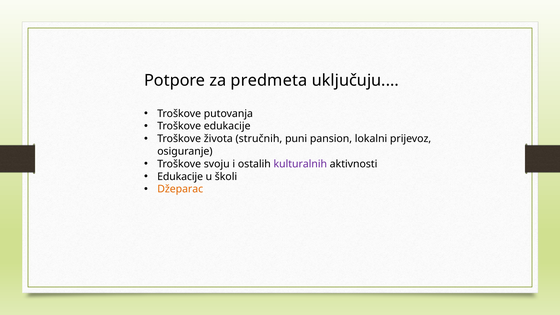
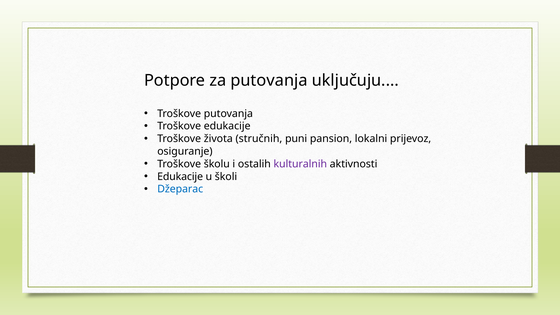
za predmeta: predmeta -> putovanja
svoju: svoju -> školu
Džeparac colour: orange -> blue
